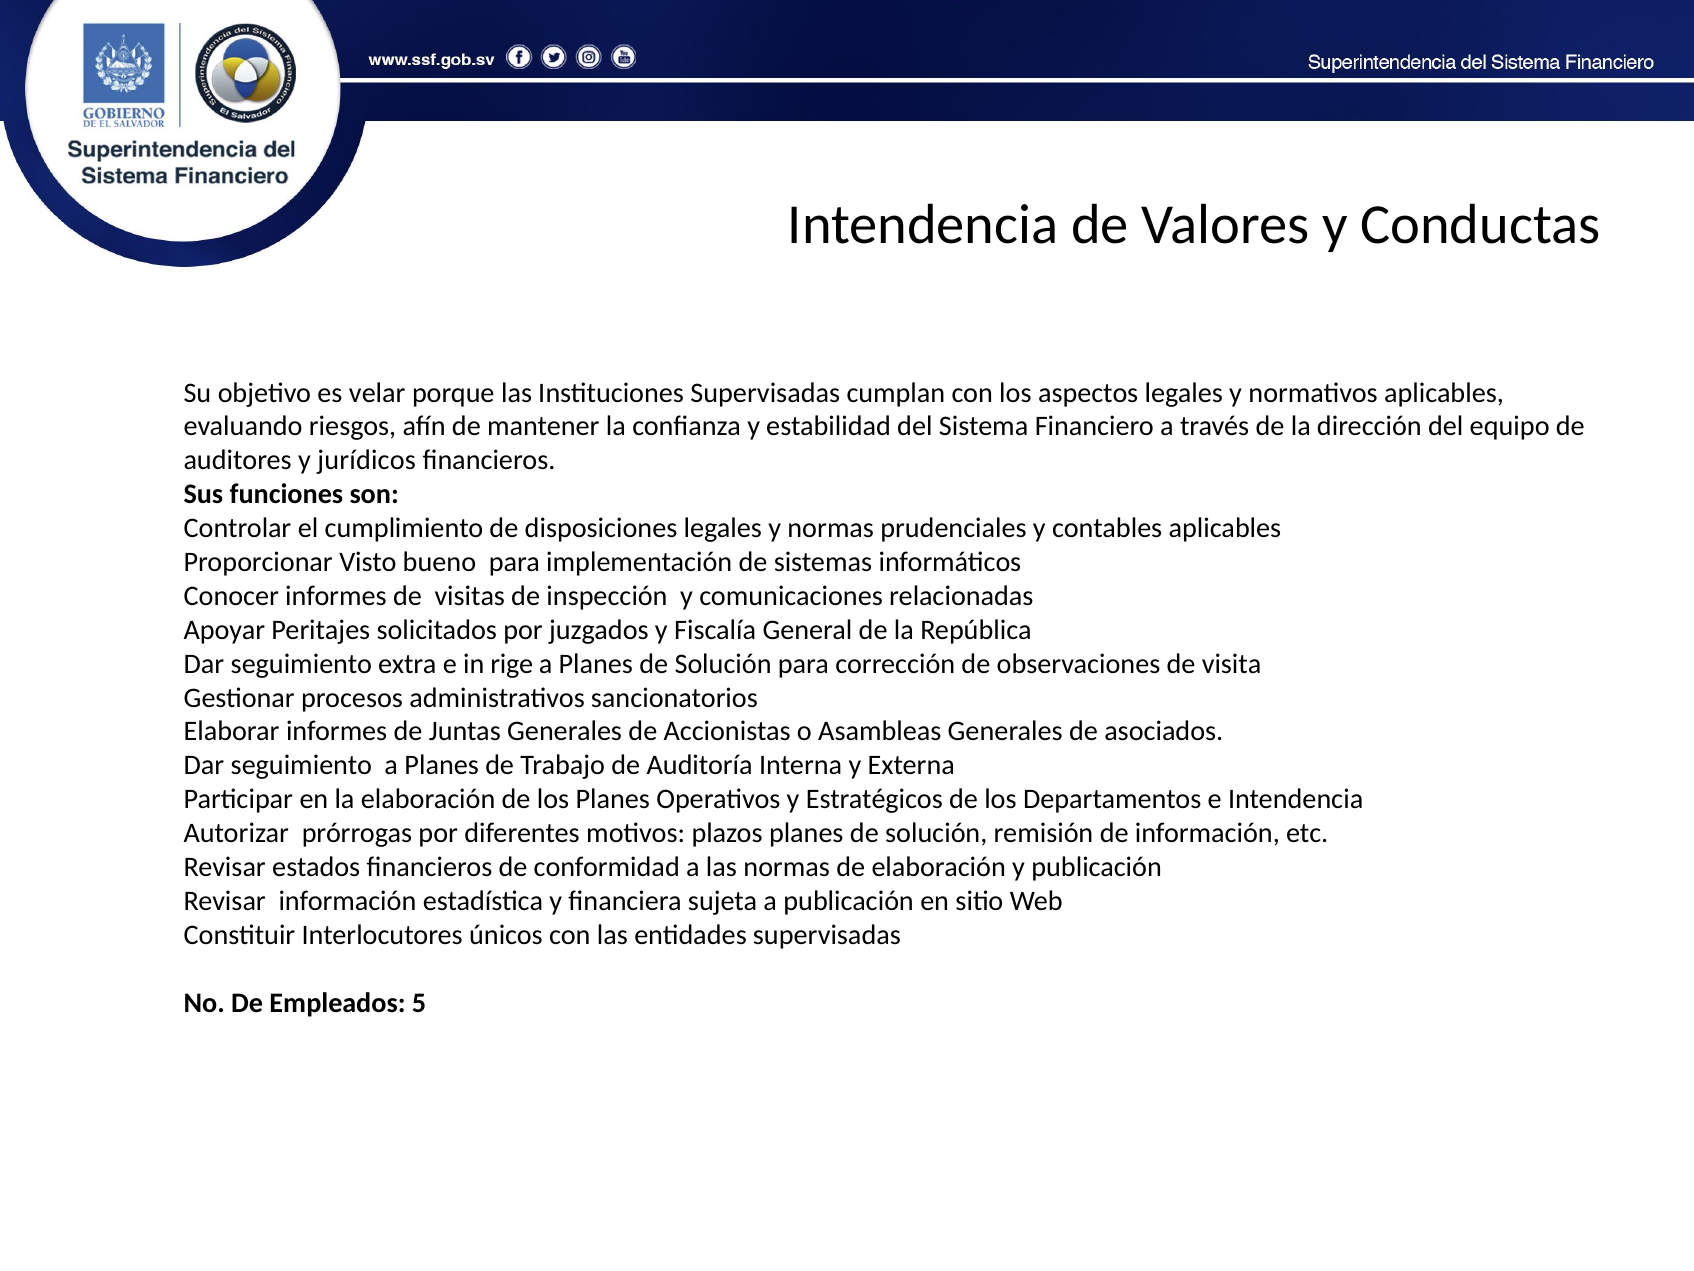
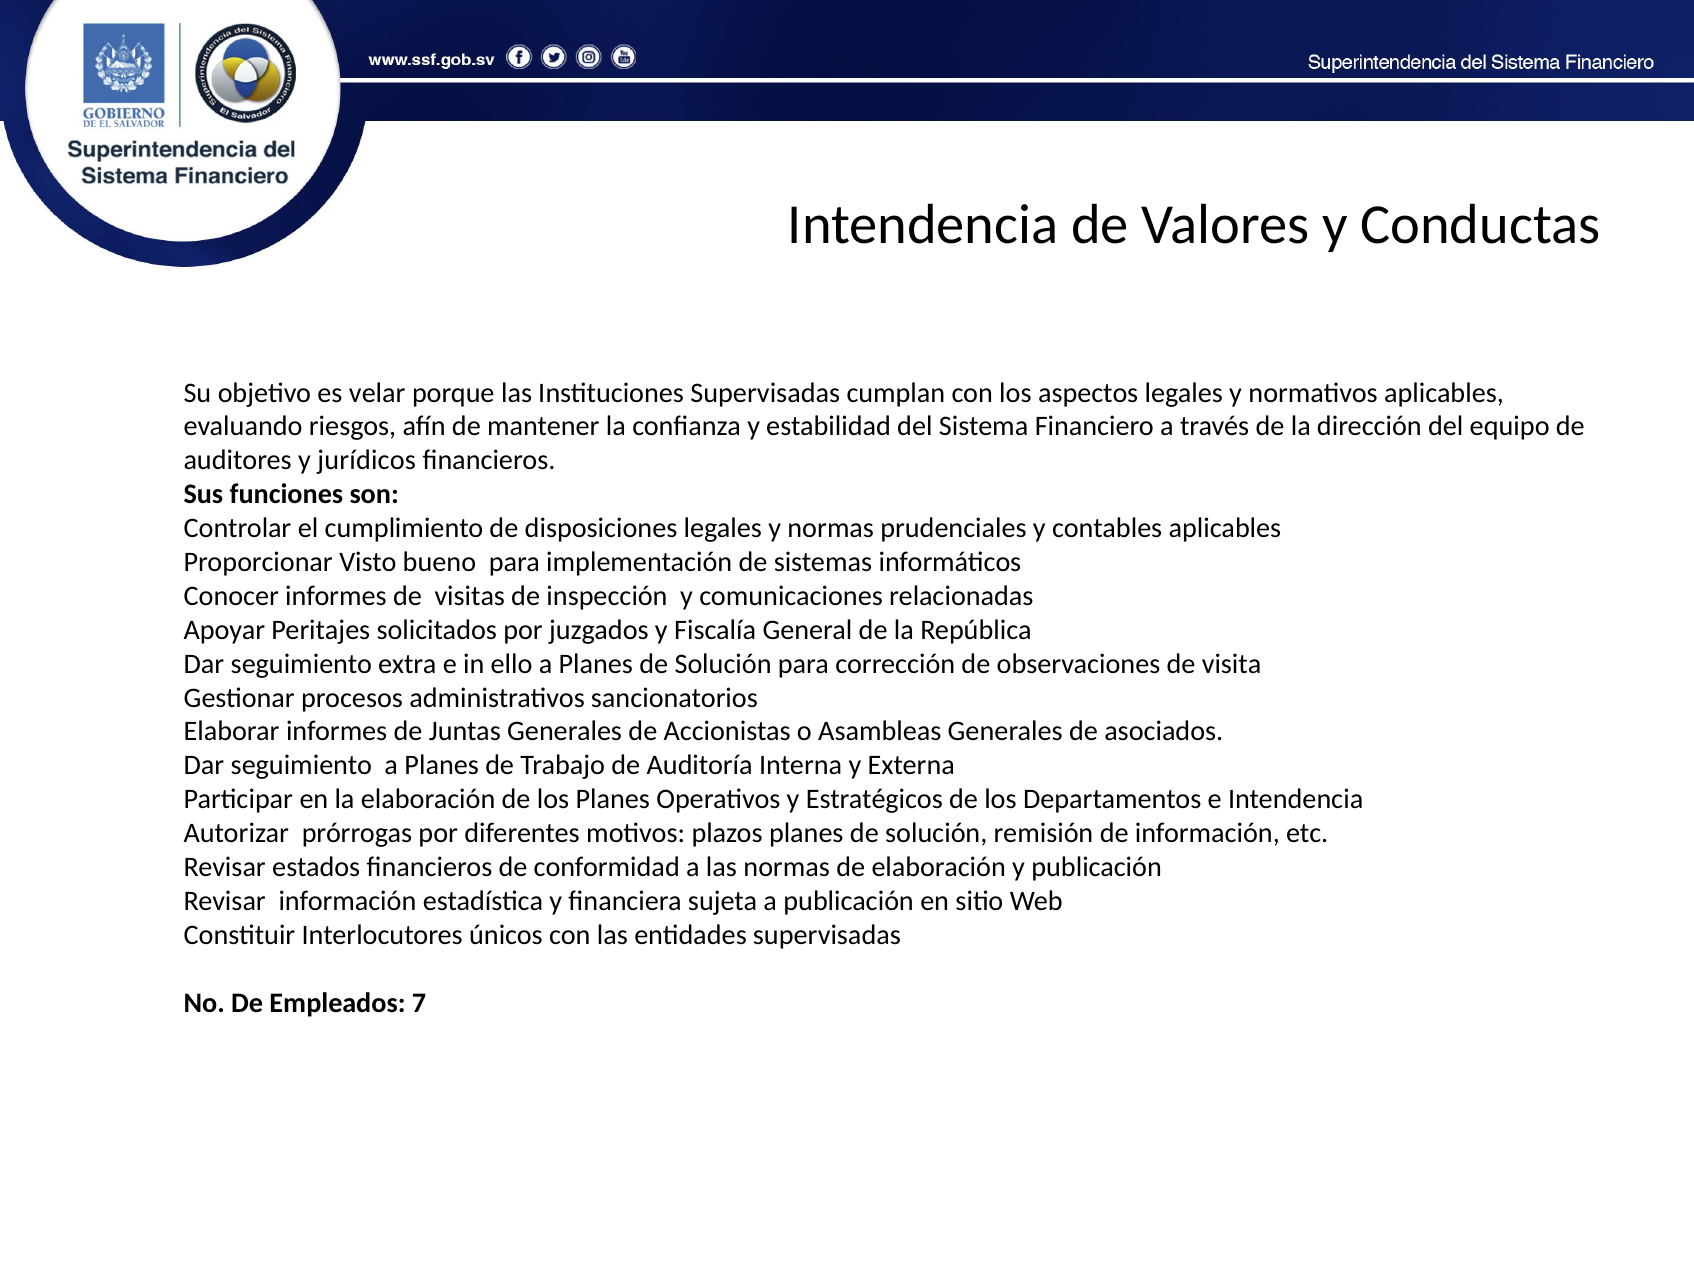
rige: rige -> ello
5: 5 -> 7
